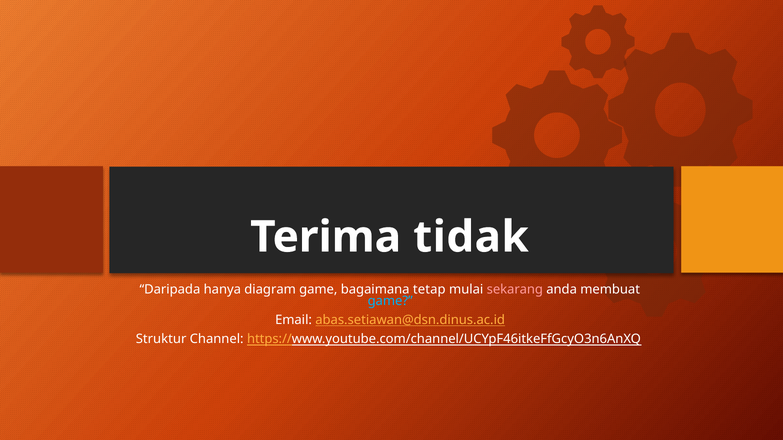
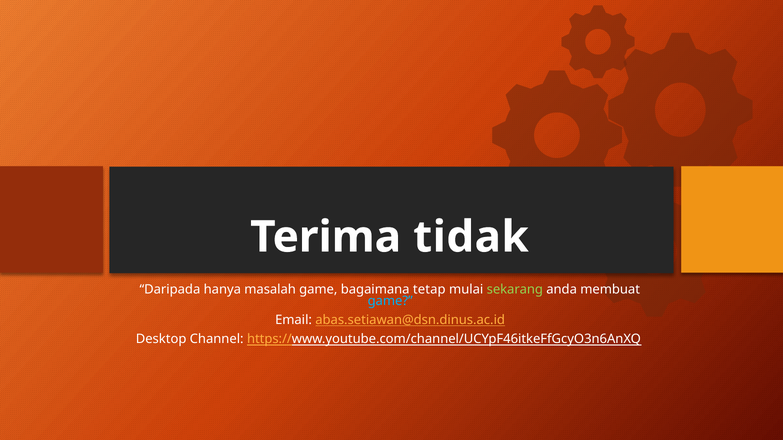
diagram: diagram -> masalah
sekarang colour: pink -> light green
Struktur: Struktur -> Desktop
